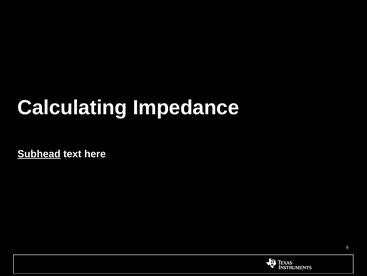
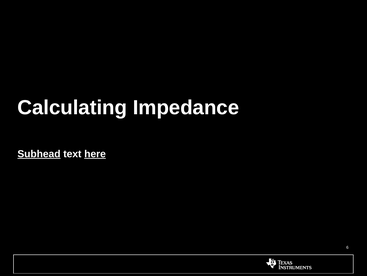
here underline: none -> present
